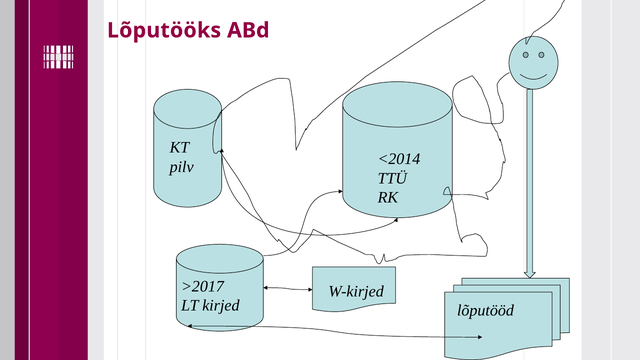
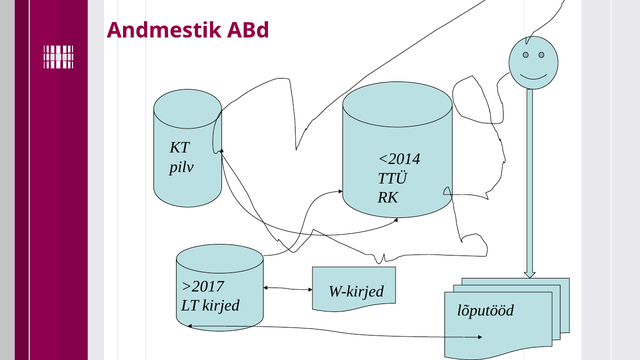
Lõputööks: Lõputööks -> Andmestik
